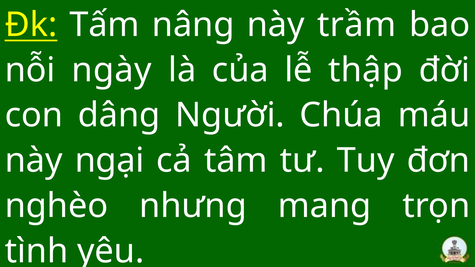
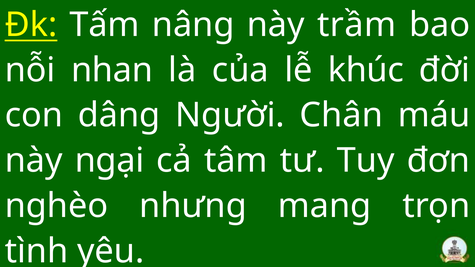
ngày: ngày -> nhan
thập: thập -> khúc
Chúa: Chúa -> Chân
